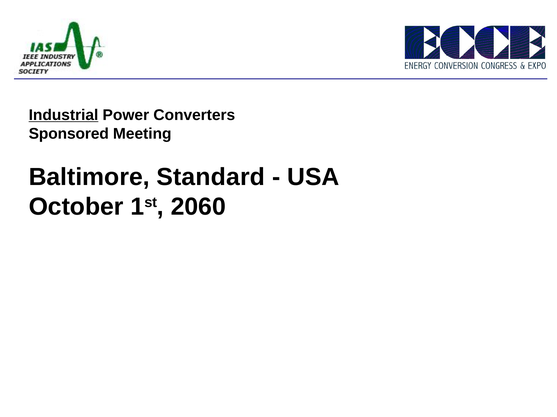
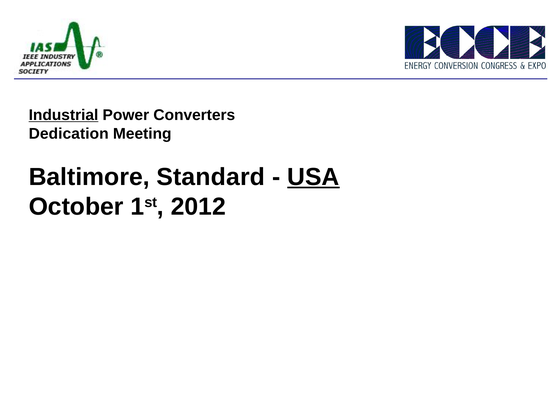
Sponsored: Sponsored -> Dedication
USA underline: none -> present
2060: 2060 -> 2012
